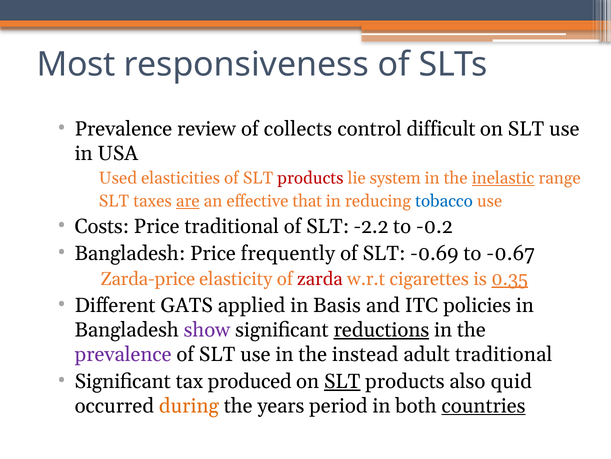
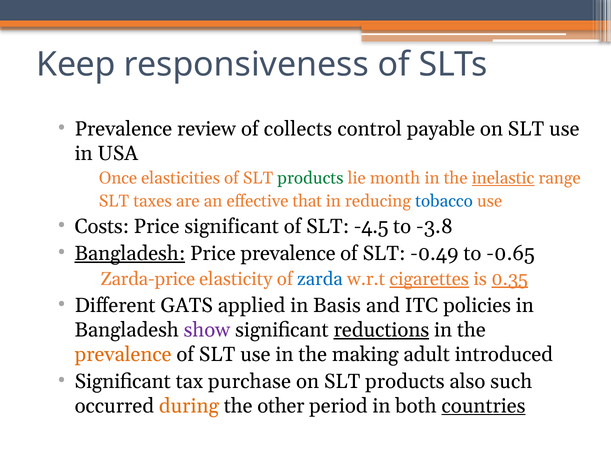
Most: Most -> Keep
difficult: difficult -> payable
Used: Used -> Once
products at (310, 178) colour: red -> green
system: system -> month
are underline: present -> none
Price traditional: traditional -> significant
-2.2: -2.2 -> -4.5
-0.2: -0.2 -> -3.8
Bangladesh at (130, 253) underline: none -> present
Price frequently: frequently -> prevalence
-0.69: -0.69 -> -0.49
-0.67: -0.67 -> -0.65
zarda colour: red -> blue
cigarettes underline: none -> present
prevalence at (123, 354) colour: purple -> orange
instead: instead -> making
adult traditional: traditional -> introduced
produced: produced -> purchase
SLT at (342, 381) underline: present -> none
quid: quid -> such
years: years -> other
